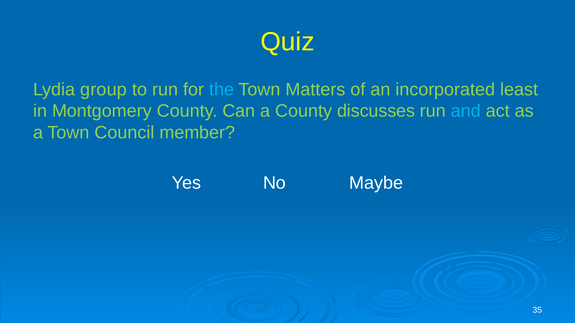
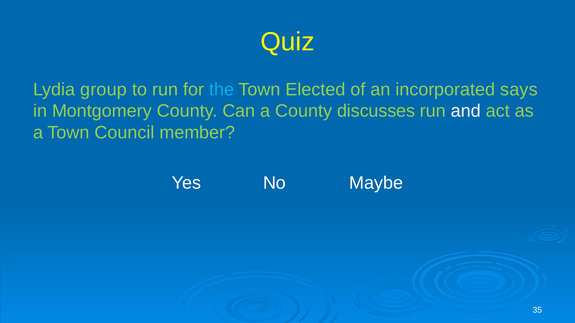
Matters: Matters -> Elected
least: least -> says
and colour: light blue -> white
